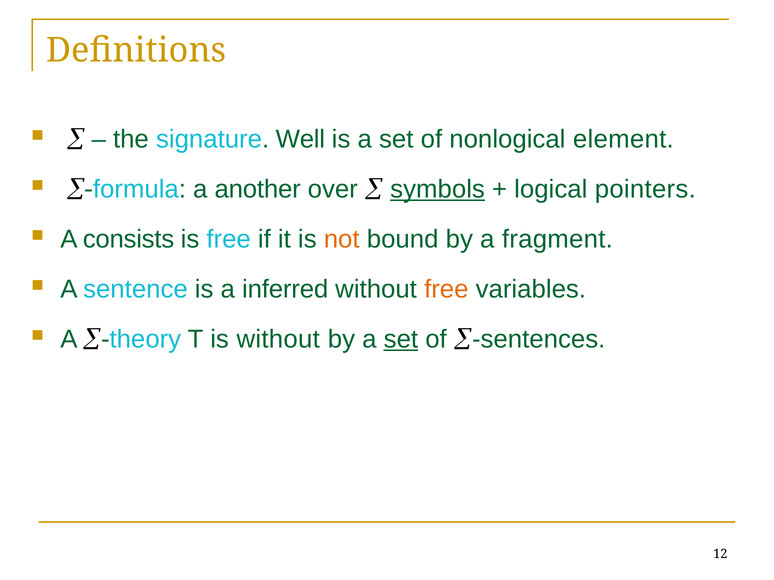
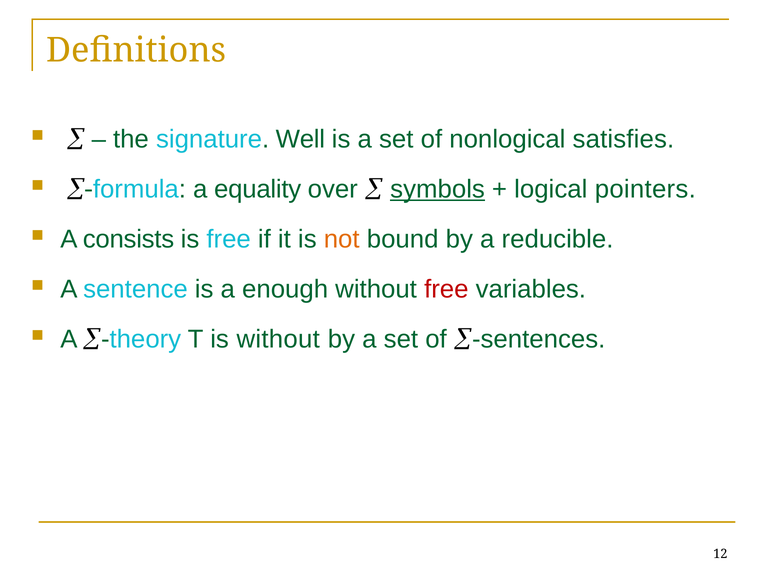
element: element -> satisfies
another: another -> equality
fragment: fragment -> reducible
inferred: inferred -> enough
free at (446, 289) colour: orange -> red
set at (401, 340) underline: present -> none
